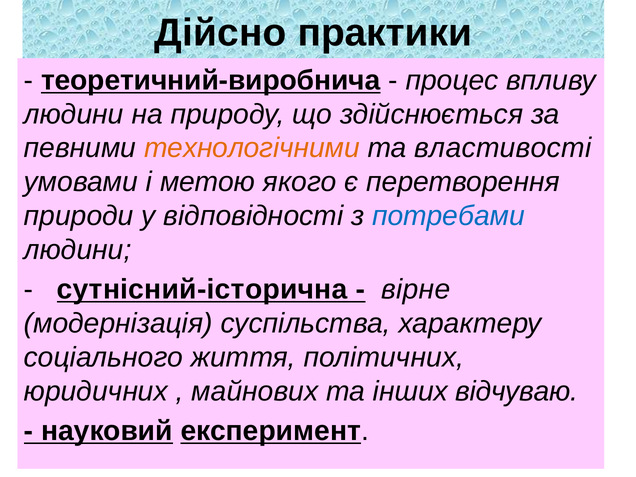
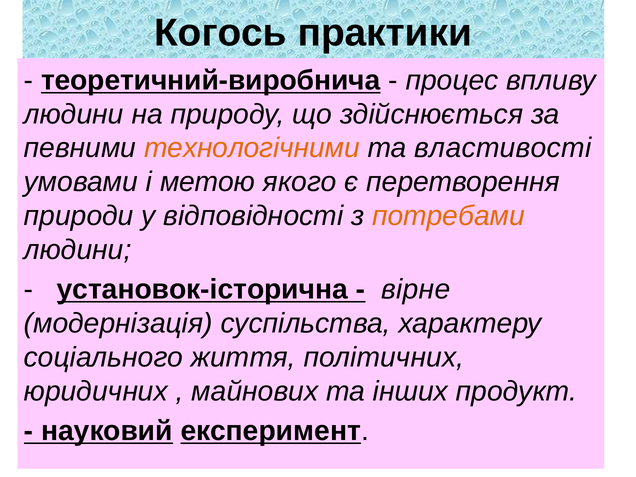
Дійсно: Дійсно -> Когось
потребами colour: blue -> orange
сутнісний-історична: сутнісний-історична -> установок-історична
відчуваю: відчуваю -> продукт
